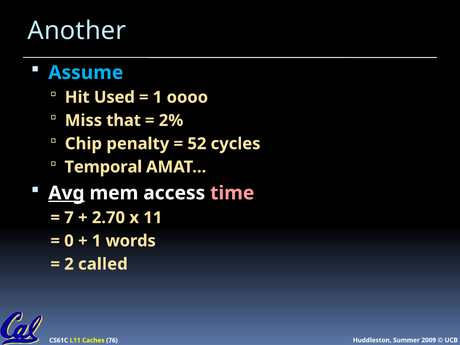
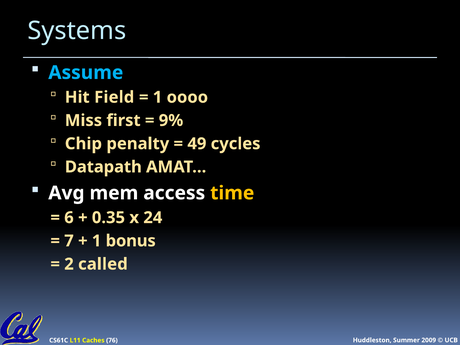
Another: Another -> Systems
Used: Used -> Field
that: that -> first
2%: 2% -> 9%
52: 52 -> 49
Temporal: Temporal -> Datapath
Avg underline: present -> none
time colour: pink -> yellow
7: 7 -> 6
2.70: 2.70 -> 0.35
11: 11 -> 24
0: 0 -> 7
words: words -> bonus
